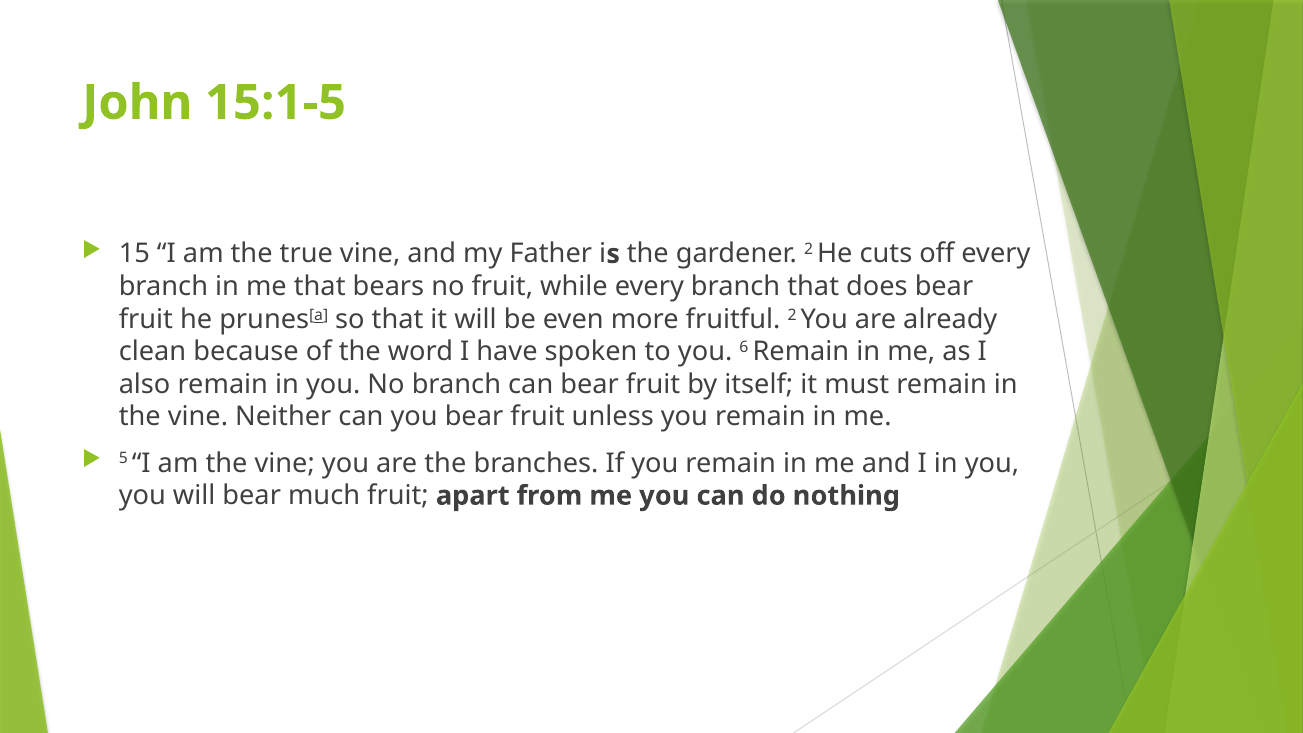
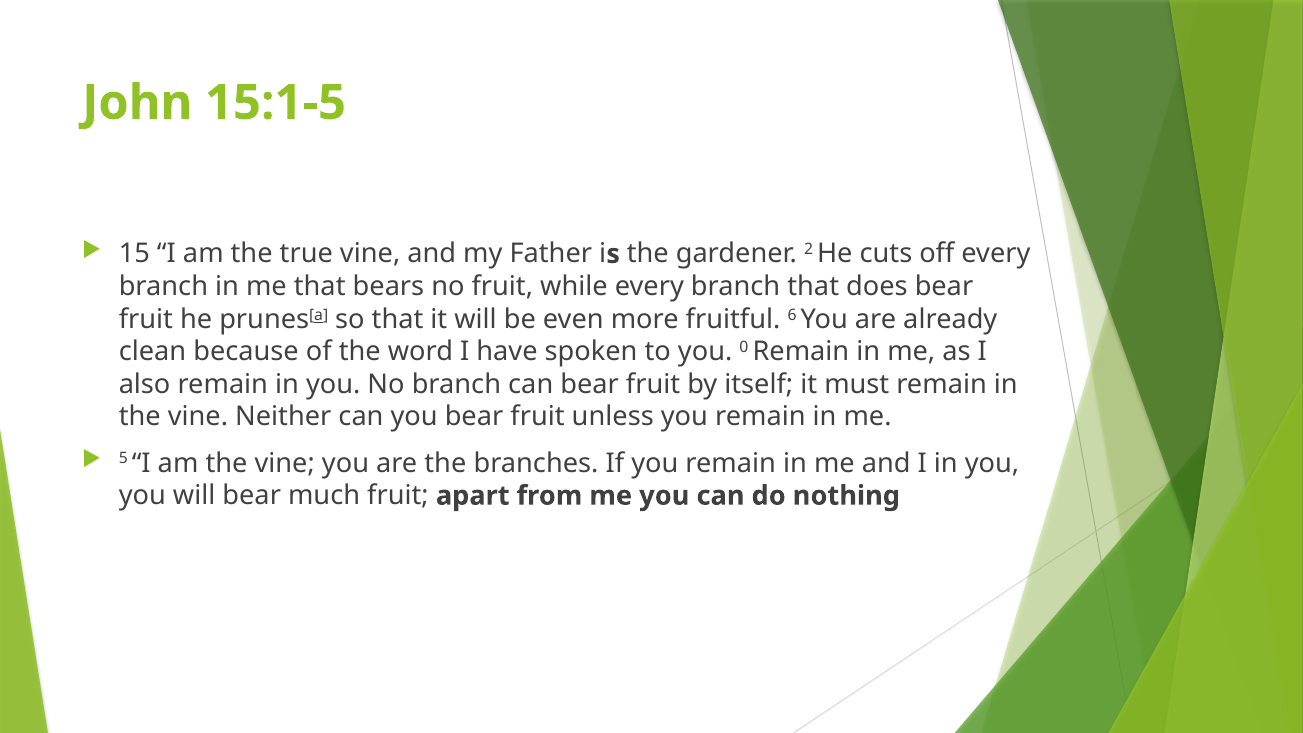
fruitful 2: 2 -> 6
6: 6 -> 0
